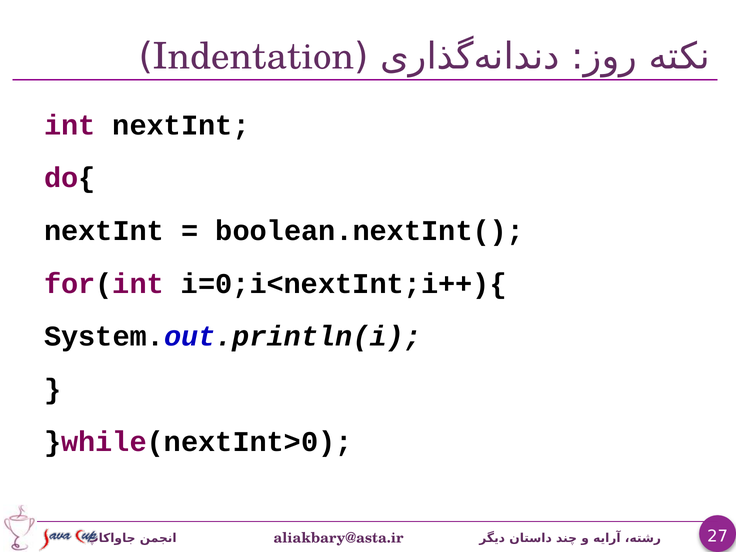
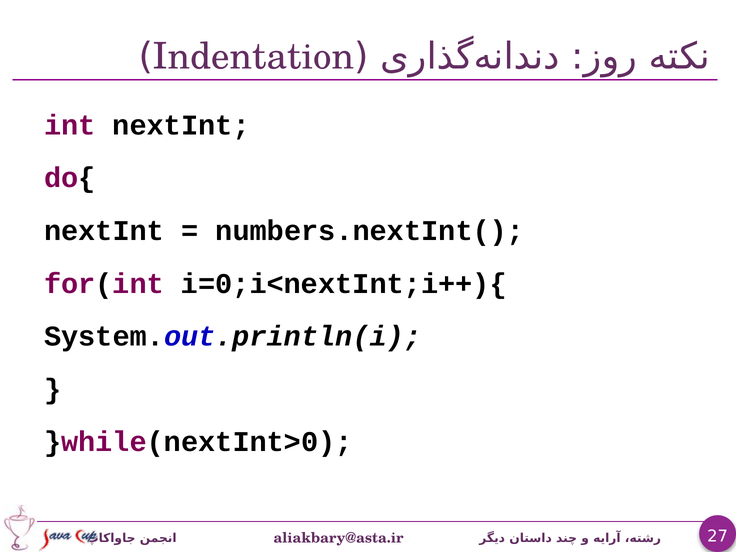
boolean.nextInt(: boolean.nextInt( -> numbers.nextInt(
